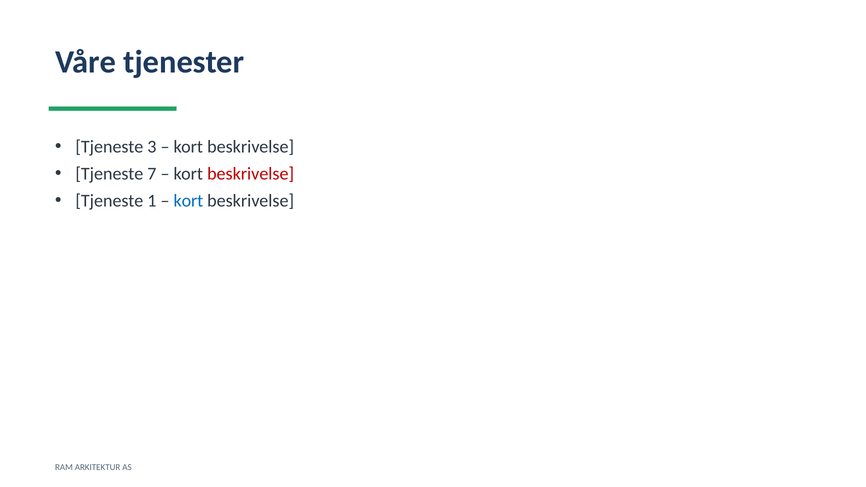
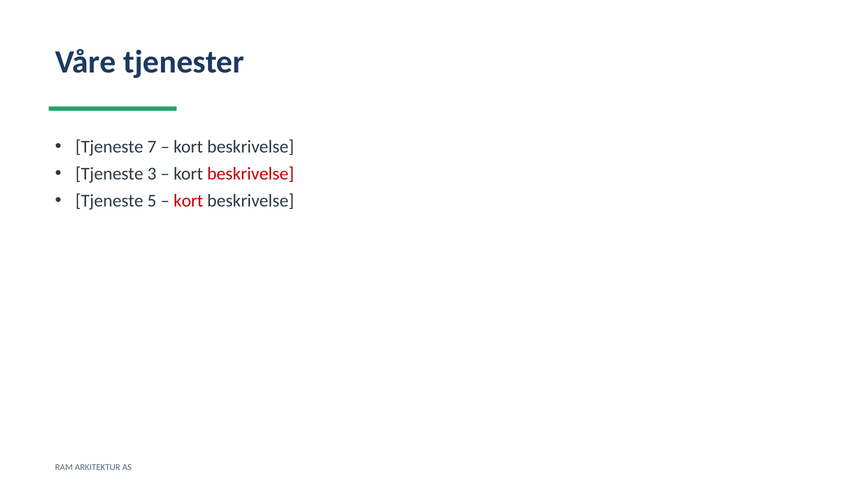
3: 3 -> 7
7: 7 -> 3
1: 1 -> 5
kort at (188, 201) colour: blue -> red
